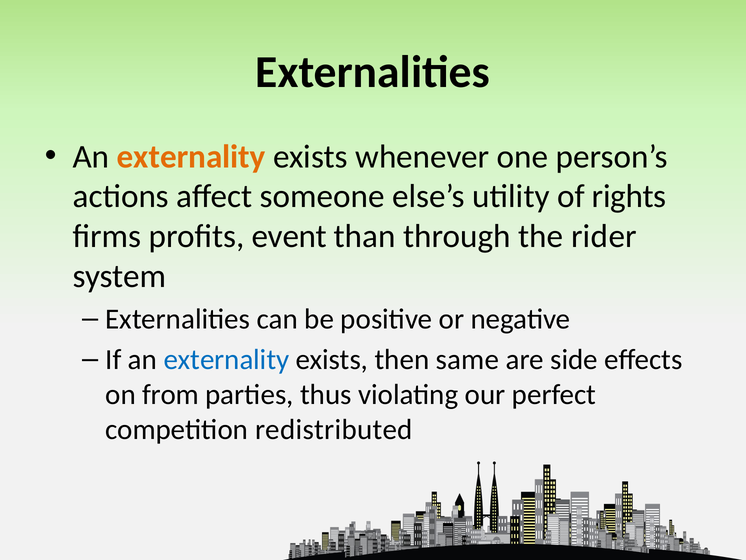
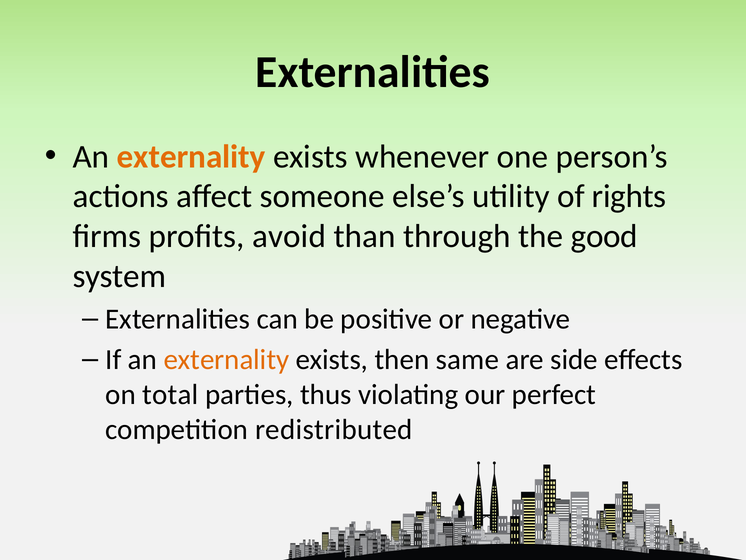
event: event -> avoid
rider: rider -> good
externality at (226, 359) colour: blue -> orange
from: from -> total
